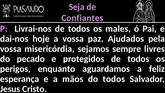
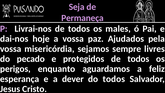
Confiantes: Confiantes -> Permaneça
mãos: mãos -> dever
